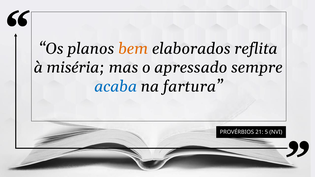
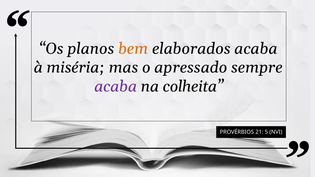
elaborados reflita: reflita -> acaba
acaba at (116, 86) colour: blue -> purple
fartura: fartura -> colheita
